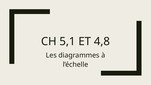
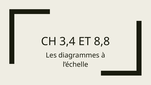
5,1: 5,1 -> 3,4
4,8: 4,8 -> 8,8
